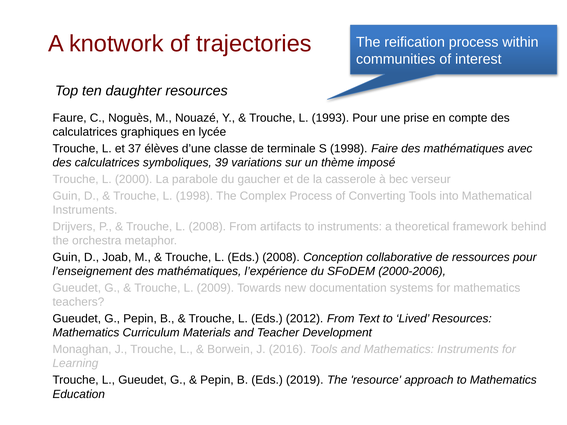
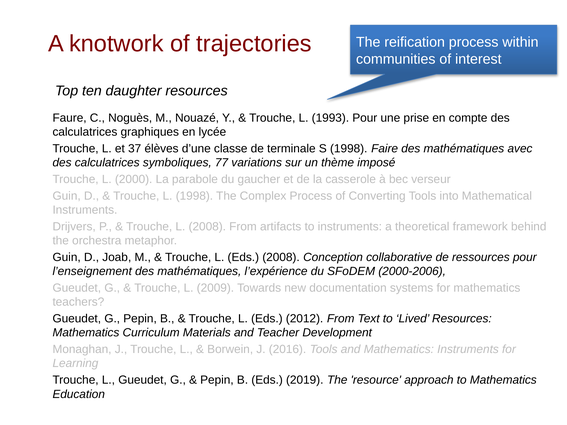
39: 39 -> 77
